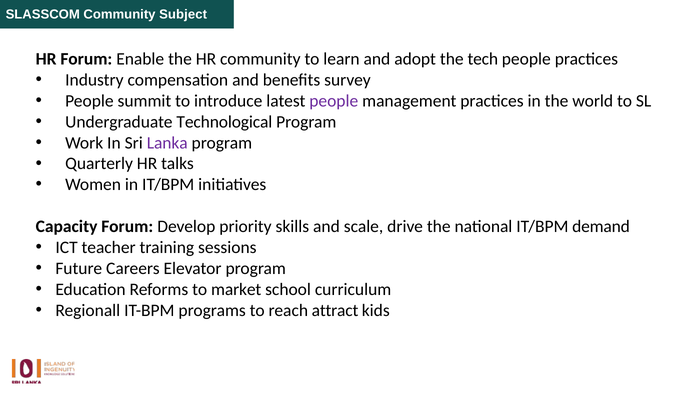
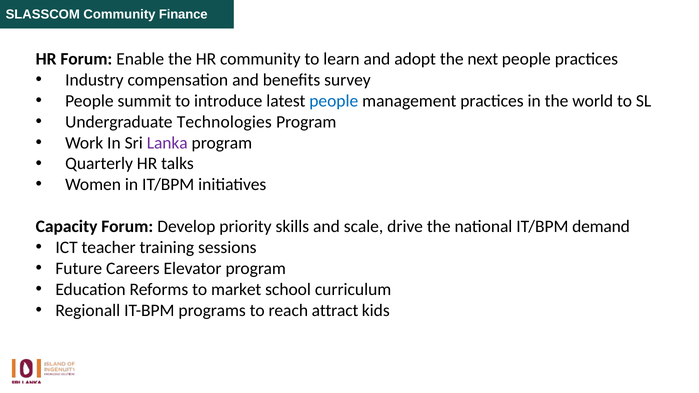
Subject: Subject -> Finance
tech: tech -> next
people at (334, 101) colour: purple -> blue
Technological: Technological -> Technologies
